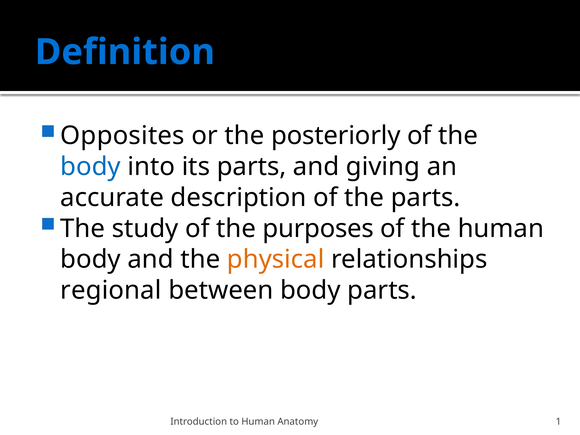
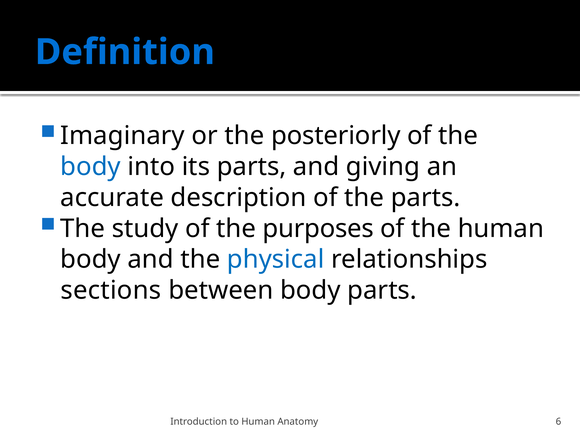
Opposites: Opposites -> Imaginary
physical colour: orange -> blue
regional: regional -> sections
1: 1 -> 6
